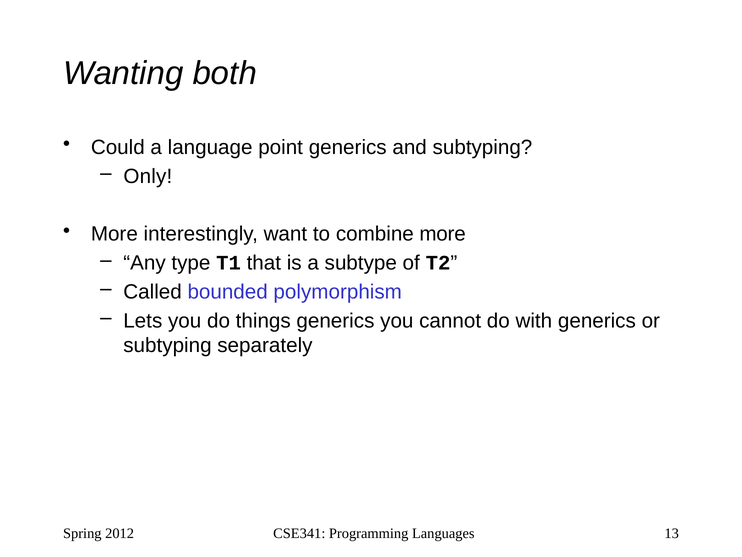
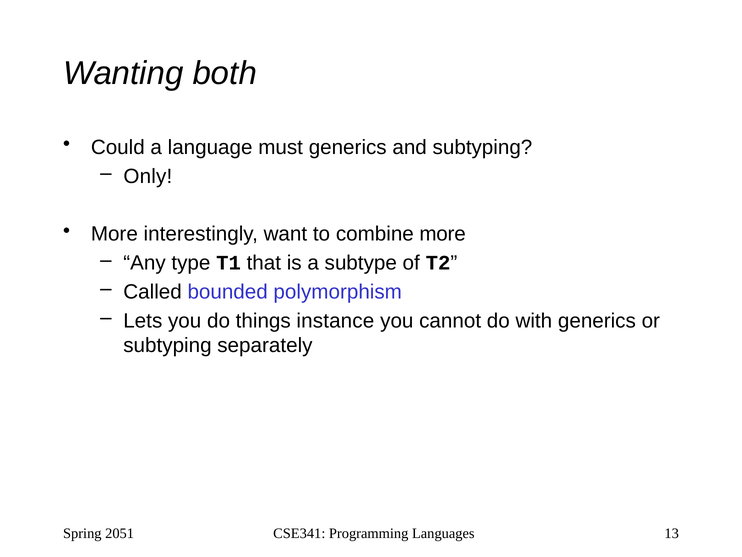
point: point -> must
things generics: generics -> instance
2012: 2012 -> 2051
